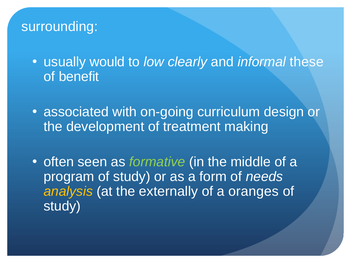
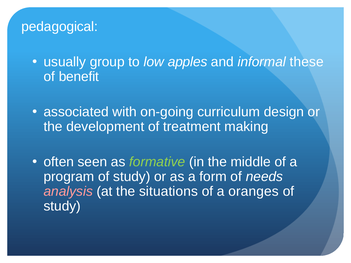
surrounding: surrounding -> pedagogical
would: would -> group
clearly: clearly -> apples
analysis colour: yellow -> pink
externally: externally -> situations
